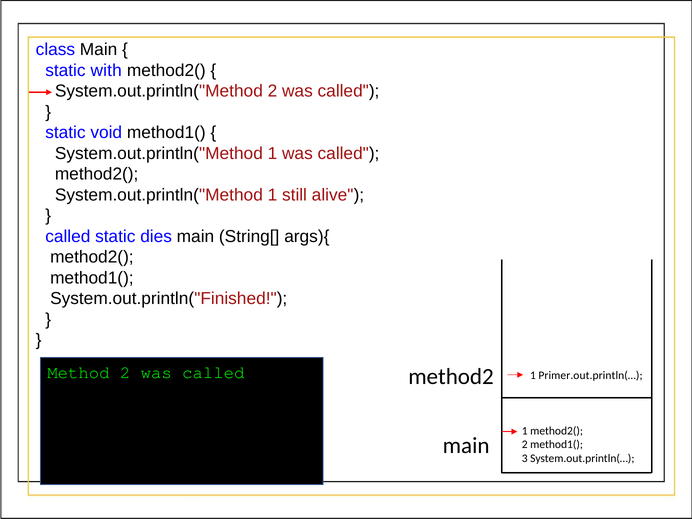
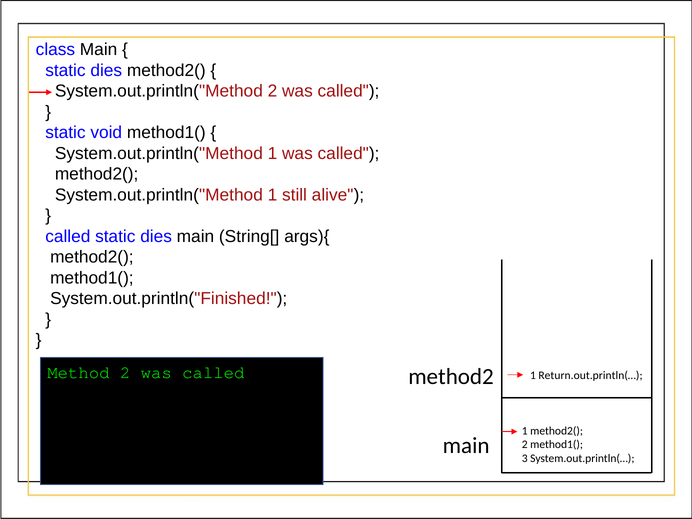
with at (106, 70): with -> dies
Primer.out.println(…: Primer.out.println(… -> Return.out.println(…
